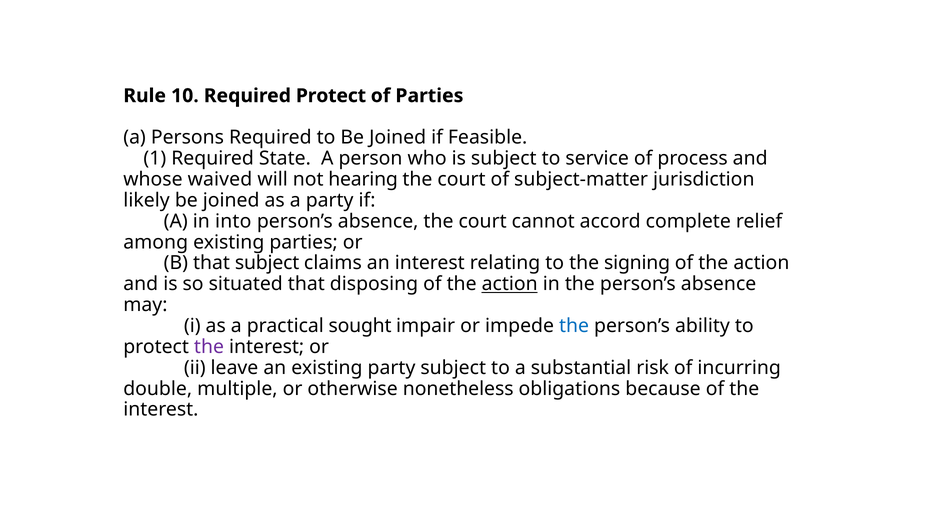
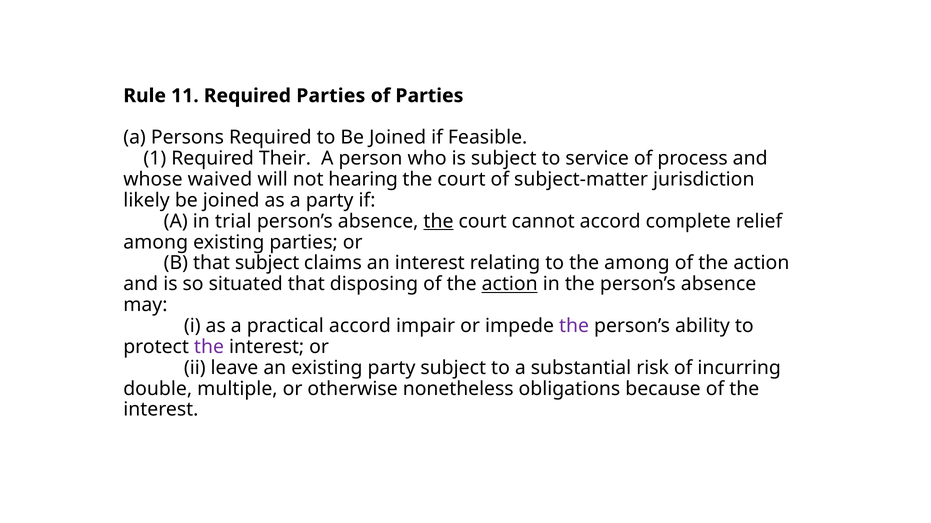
10: 10 -> 11
Required Protect: Protect -> Parties
State: State -> Their
into: into -> trial
the at (438, 222) underline: none -> present
the signing: signing -> among
practical sought: sought -> accord
the at (574, 326) colour: blue -> purple
